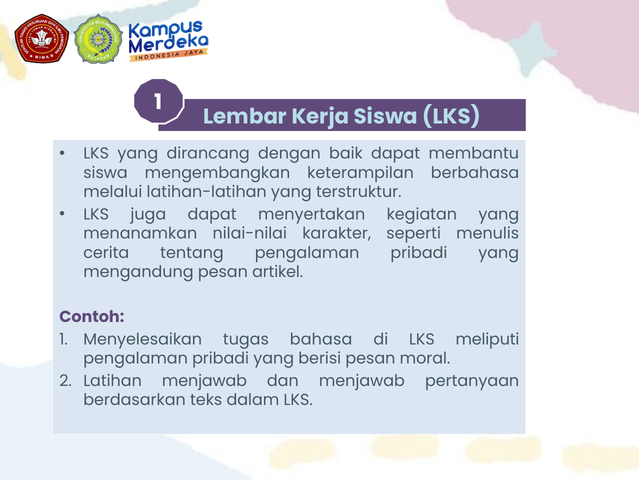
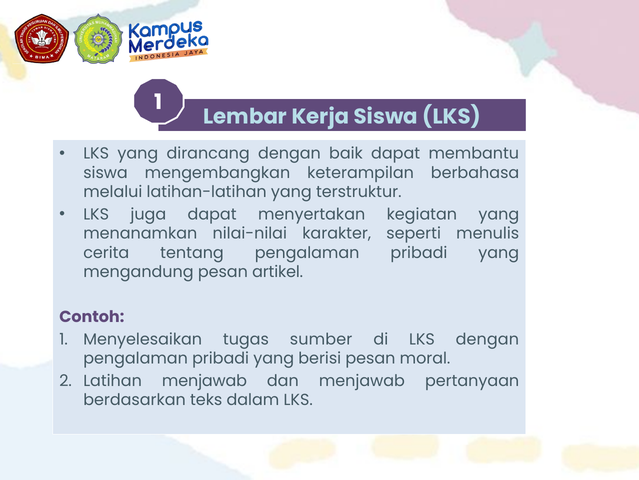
bahasa: bahasa -> sumber
LKS meliputi: meliputi -> dengan
